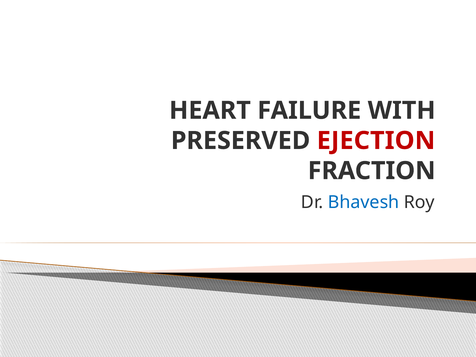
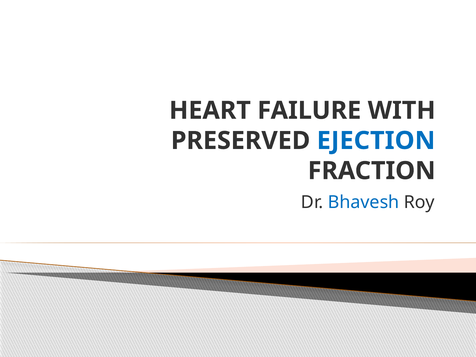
EJECTION colour: red -> blue
